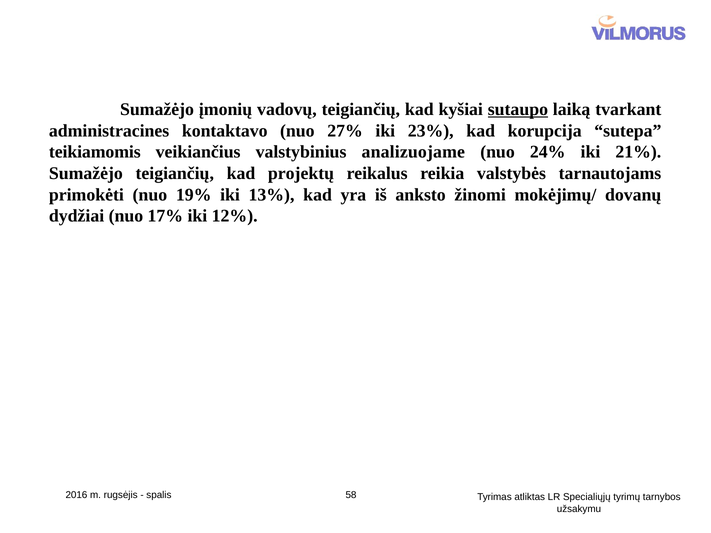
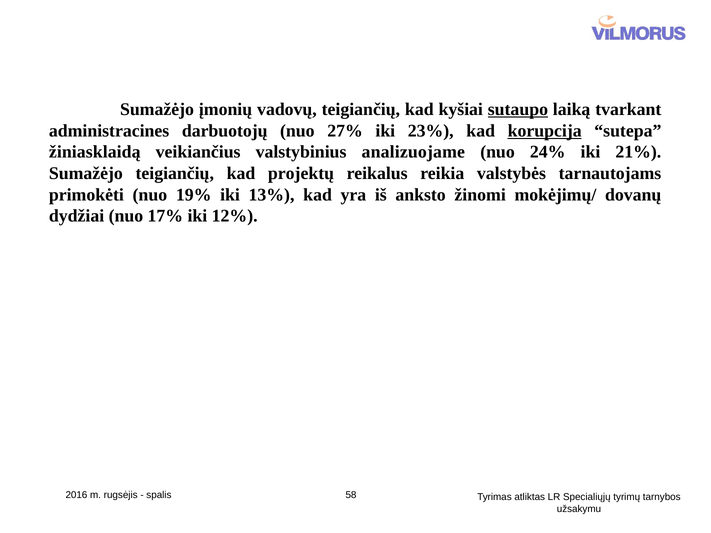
kontaktavo: kontaktavo -> darbuotojų
korupcija underline: none -> present
teikiamomis: teikiamomis -> žiniasklaidą
